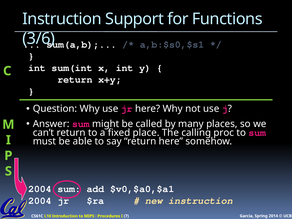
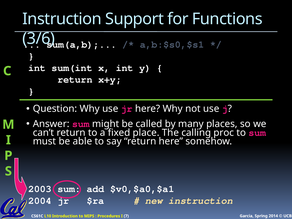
2004 at (40, 189): 2004 -> 2003
